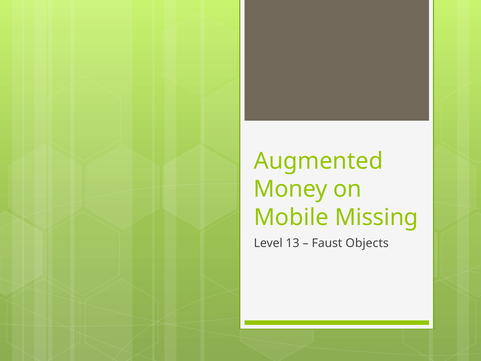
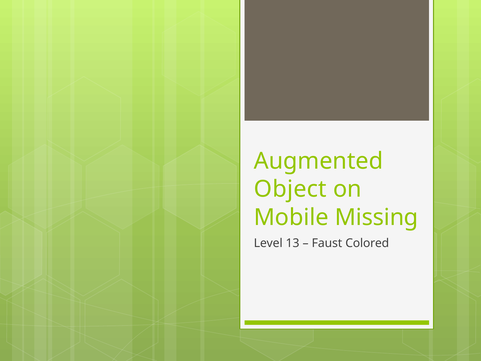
Money: Money -> Object
Objects: Objects -> Colored
